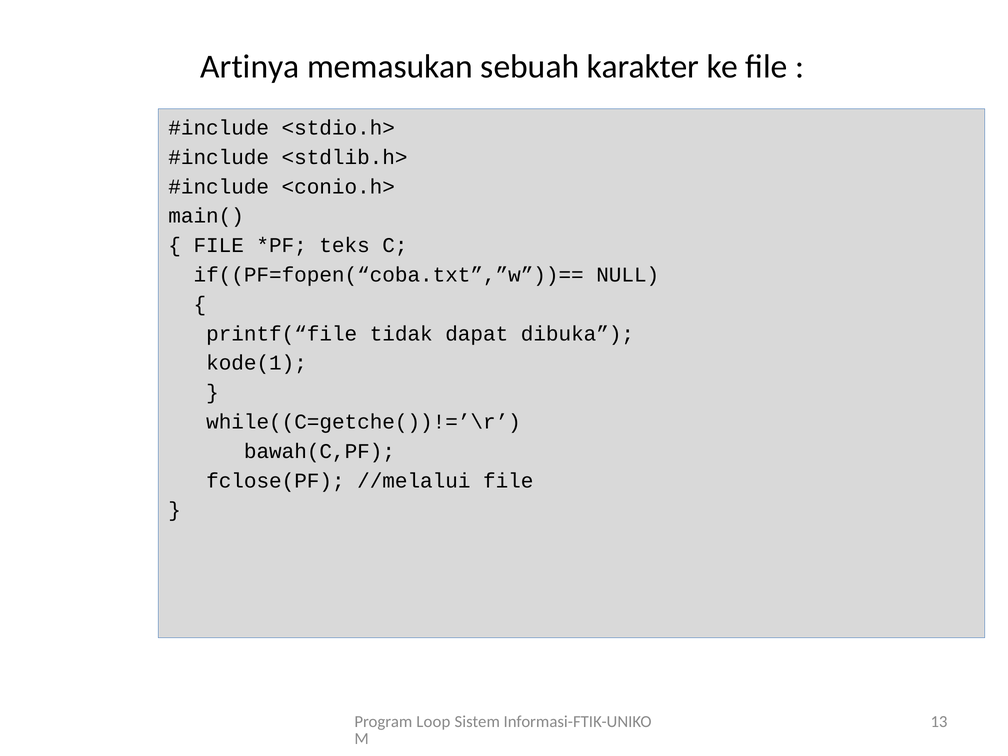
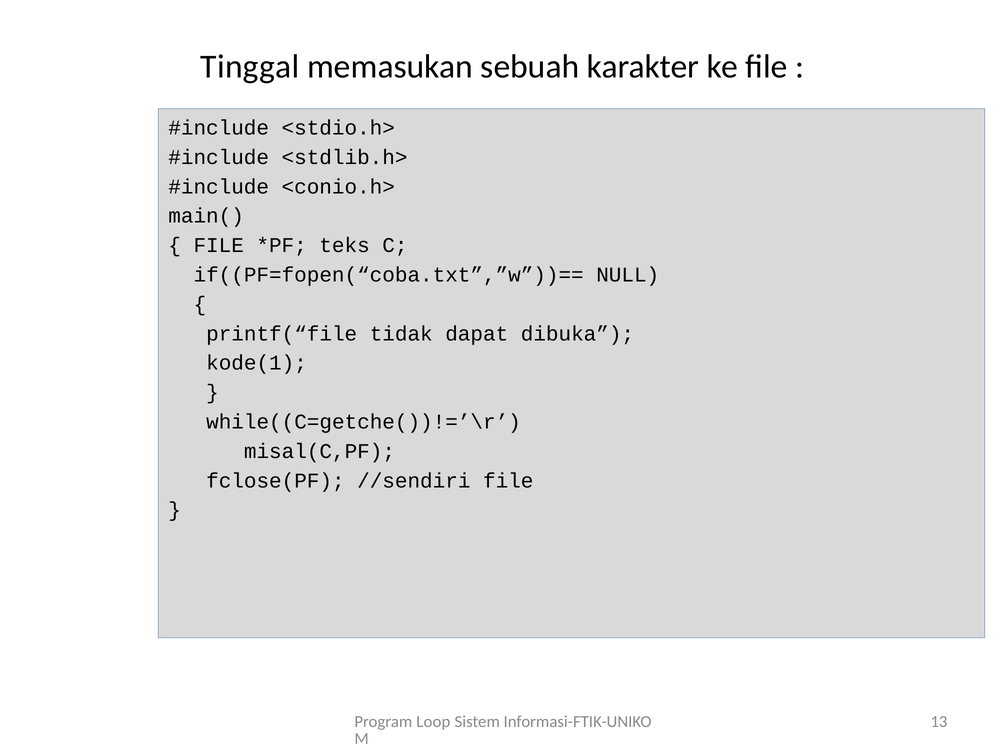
Artinya: Artinya -> Tinggal
bawah(C,PF: bawah(C,PF -> misal(C,PF
//melalui: //melalui -> //sendiri
